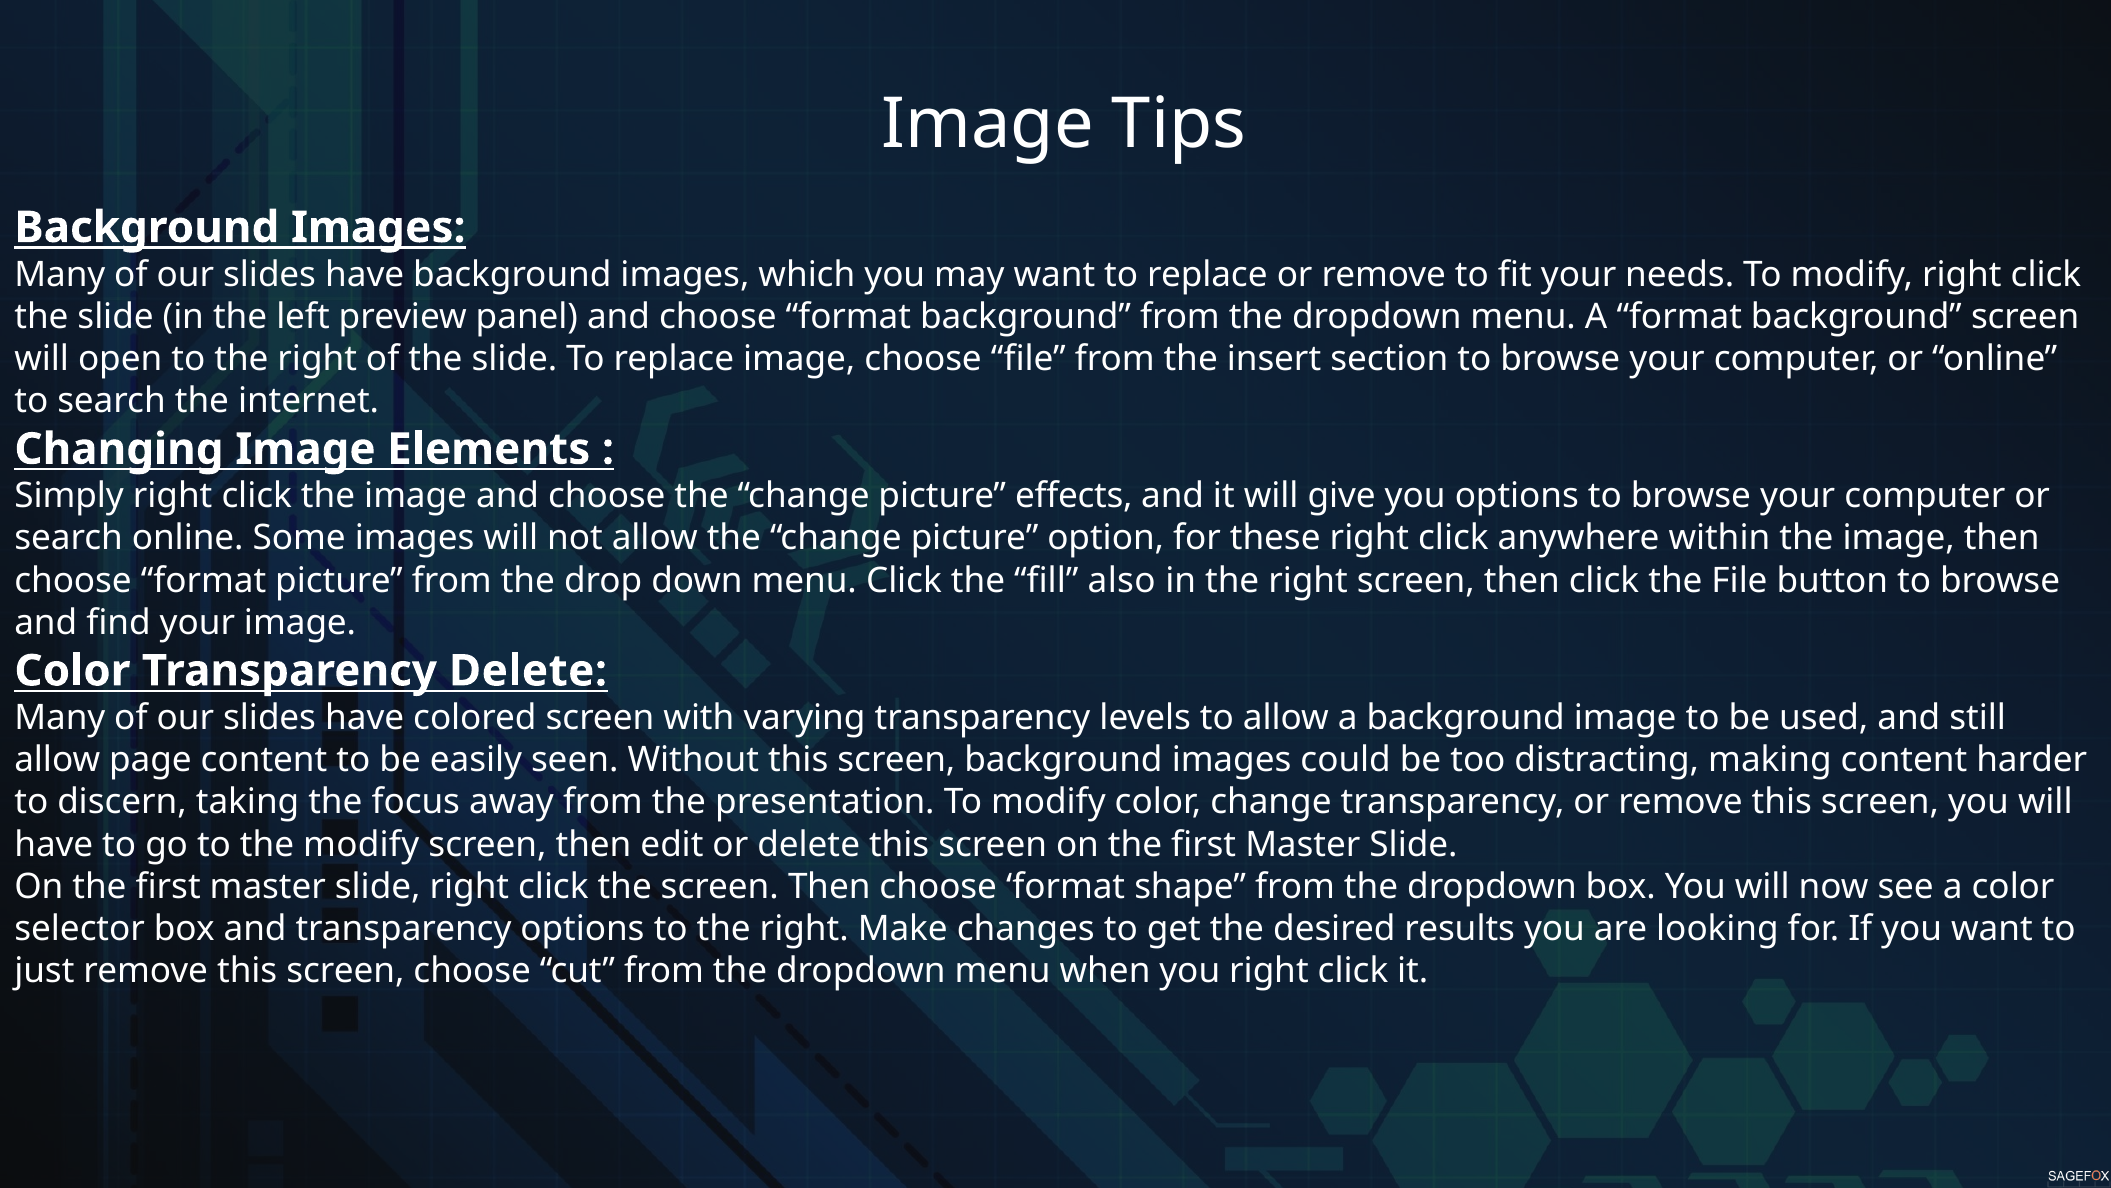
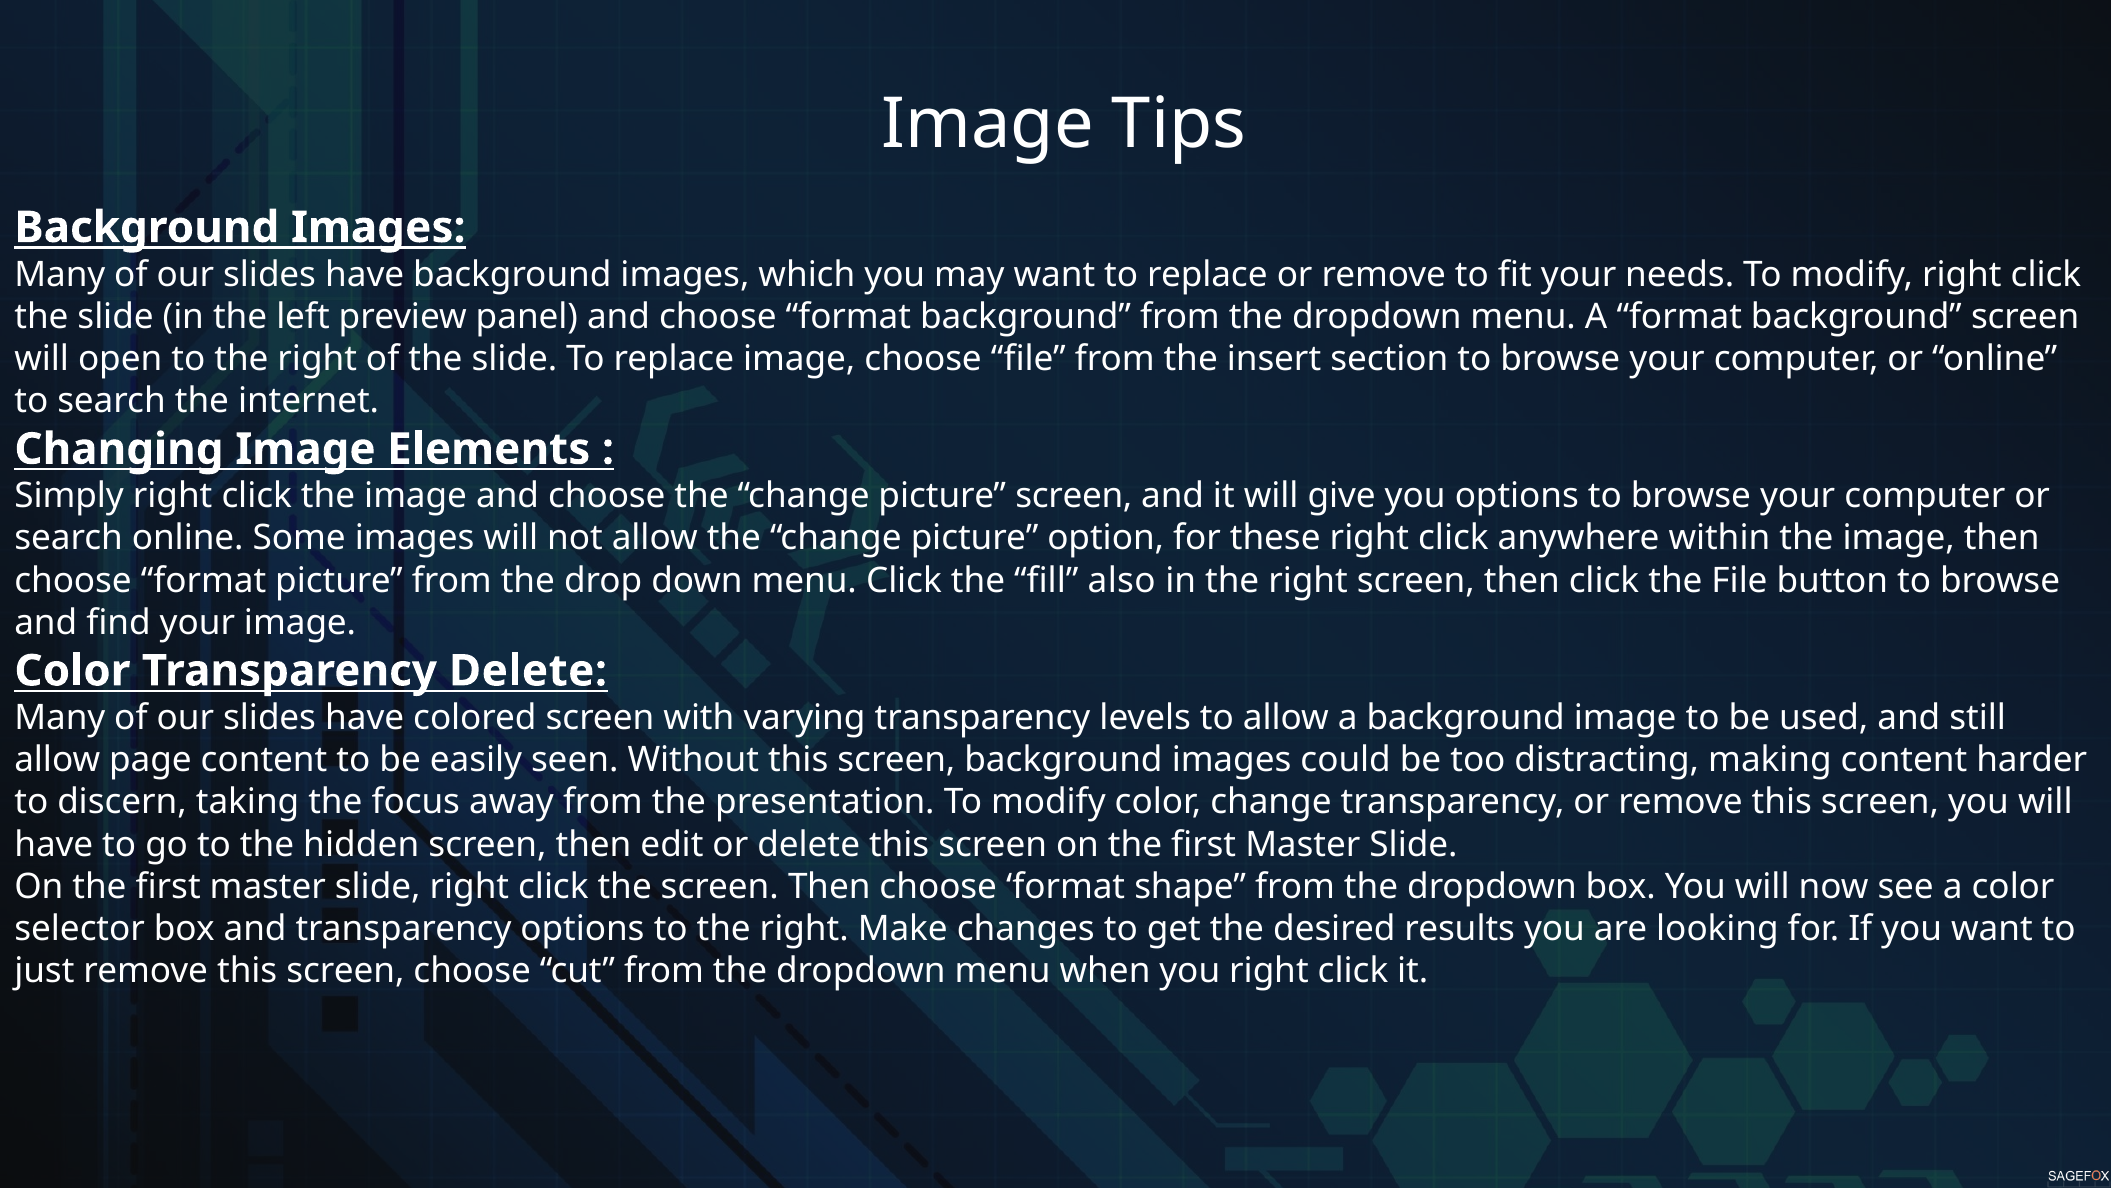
picture effects: effects -> screen
the modify: modify -> hidden
